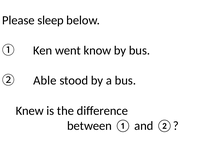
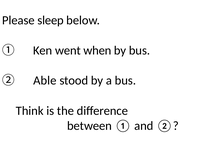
know: know -> when
Knew: Knew -> Think
